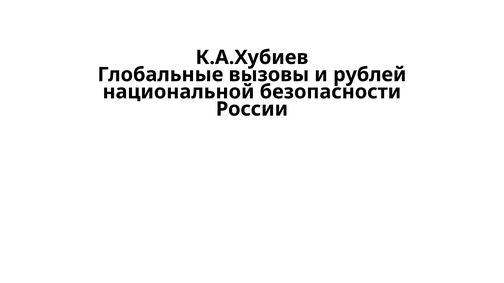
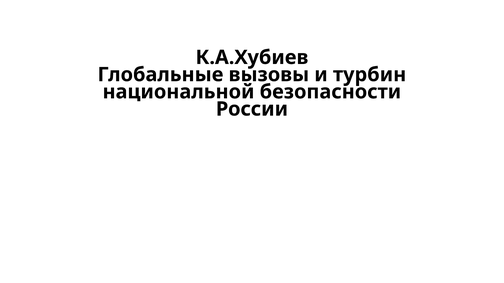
рублей: рублей -> турбин
